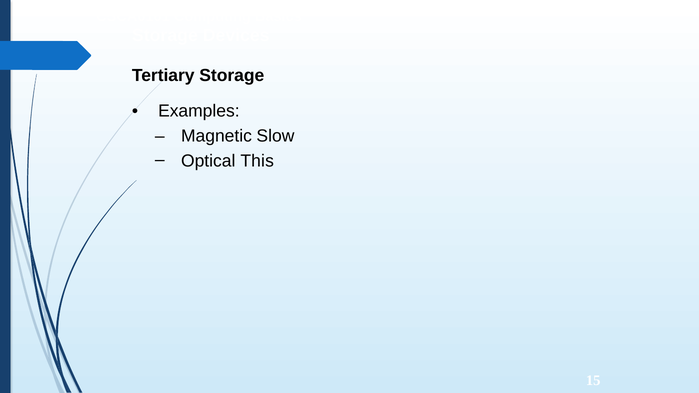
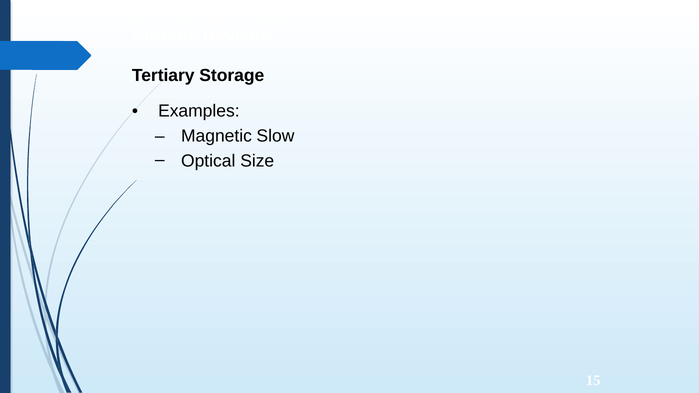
This: This -> Size
